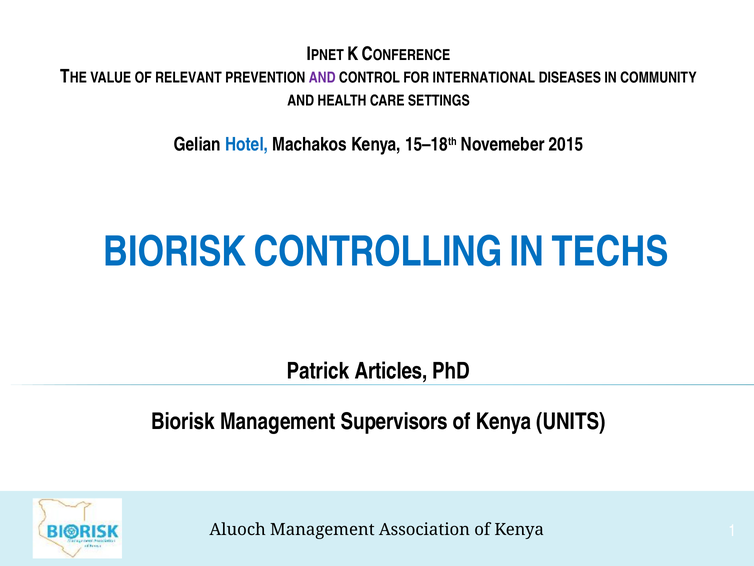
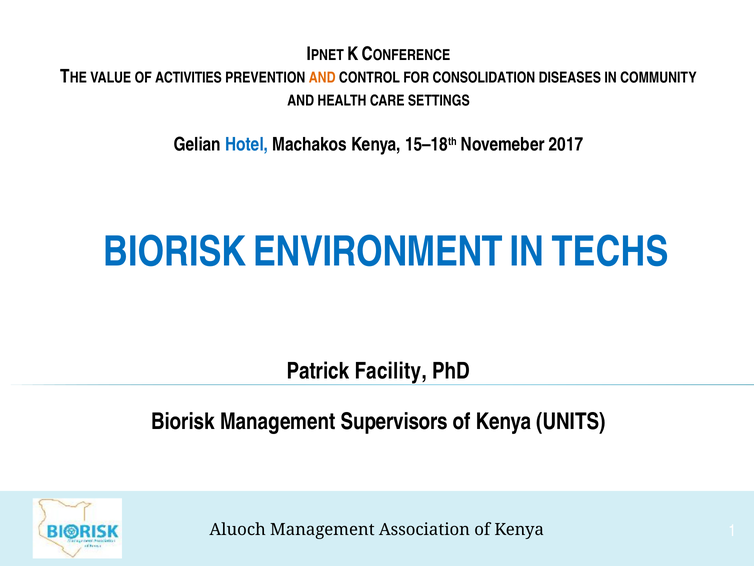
RELEVANT: RELEVANT -> ACTIVITIES
AND at (322, 78) colour: purple -> orange
INTERNATIONAL: INTERNATIONAL -> CONSOLIDATION
2015: 2015 -> 2017
CONTROLLING: CONTROLLING -> ENVIRONMENT
Articles: Articles -> Facility
